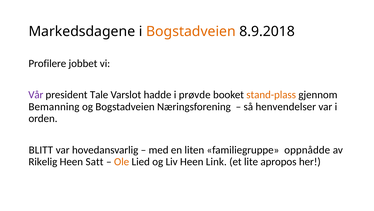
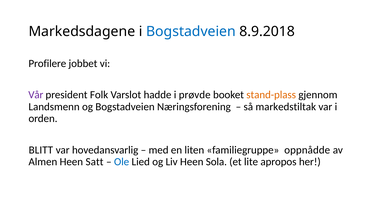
Bogstadveien at (191, 31) colour: orange -> blue
Tale: Tale -> Folk
Bemanning: Bemanning -> Landsmenn
henvendelser: henvendelser -> markedstiltak
Rikelig: Rikelig -> Almen
Ole colour: orange -> blue
Link: Link -> Sola
